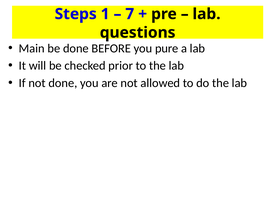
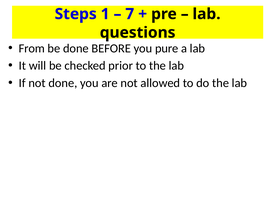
Main: Main -> From
